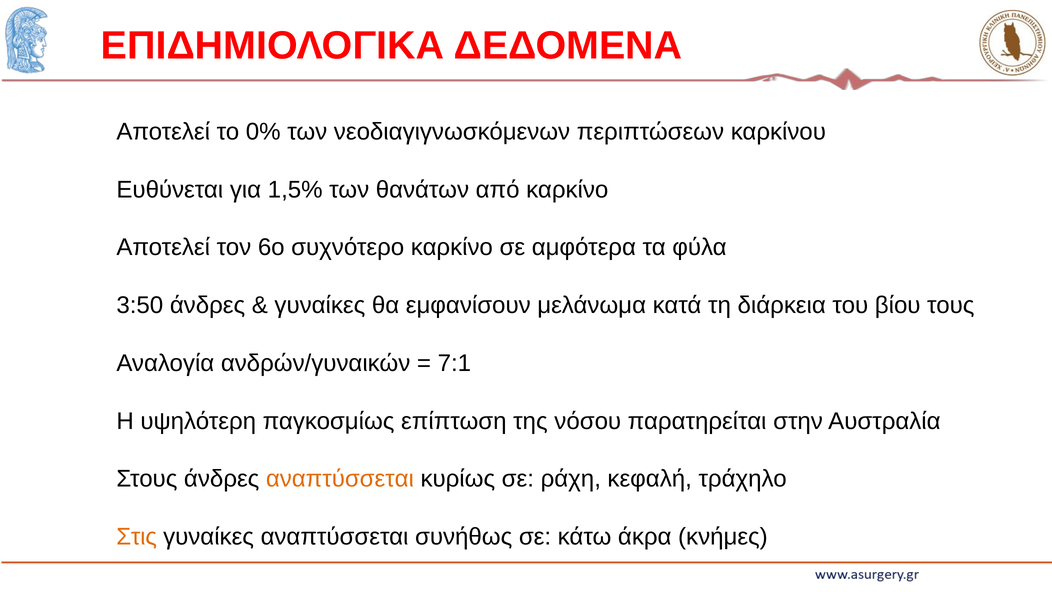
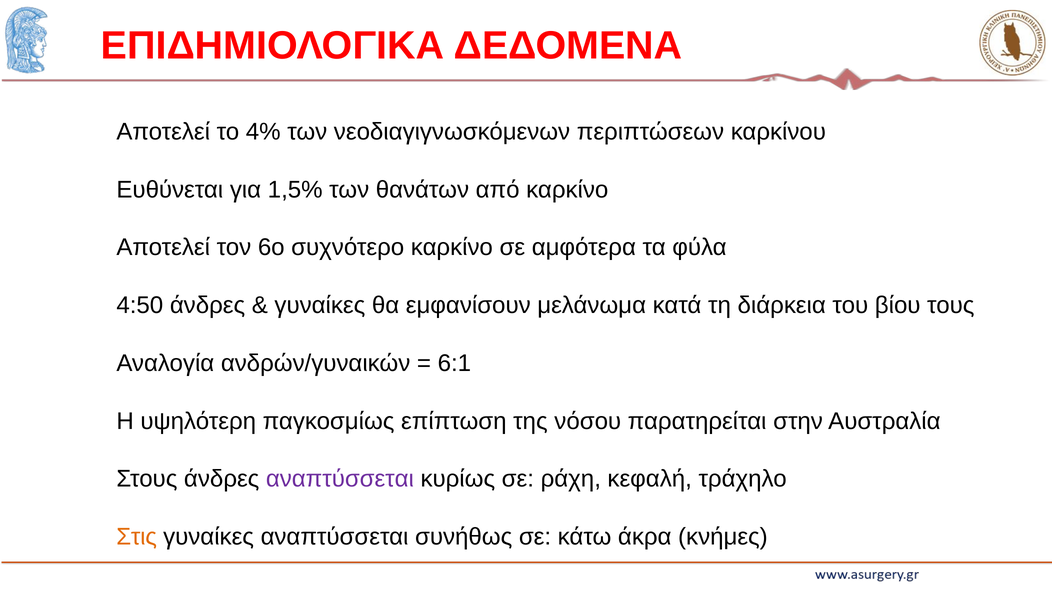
0%: 0% -> 4%
3:50: 3:50 -> 4:50
7:1: 7:1 -> 6:1
αναπτύσσεται at (340, 479) colour: orange -> purple
